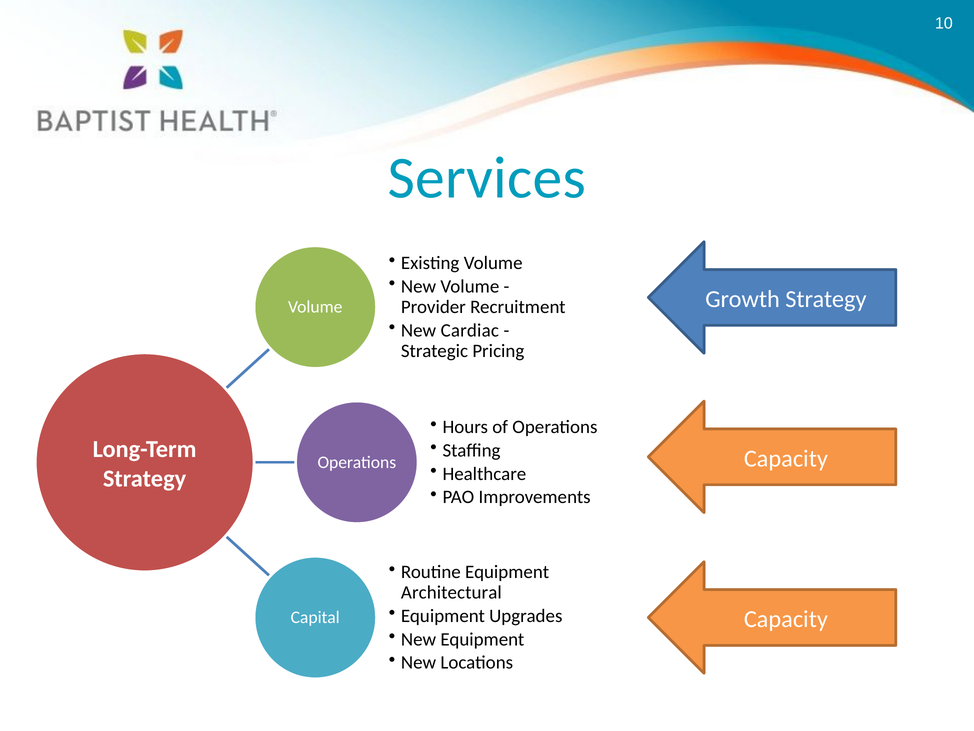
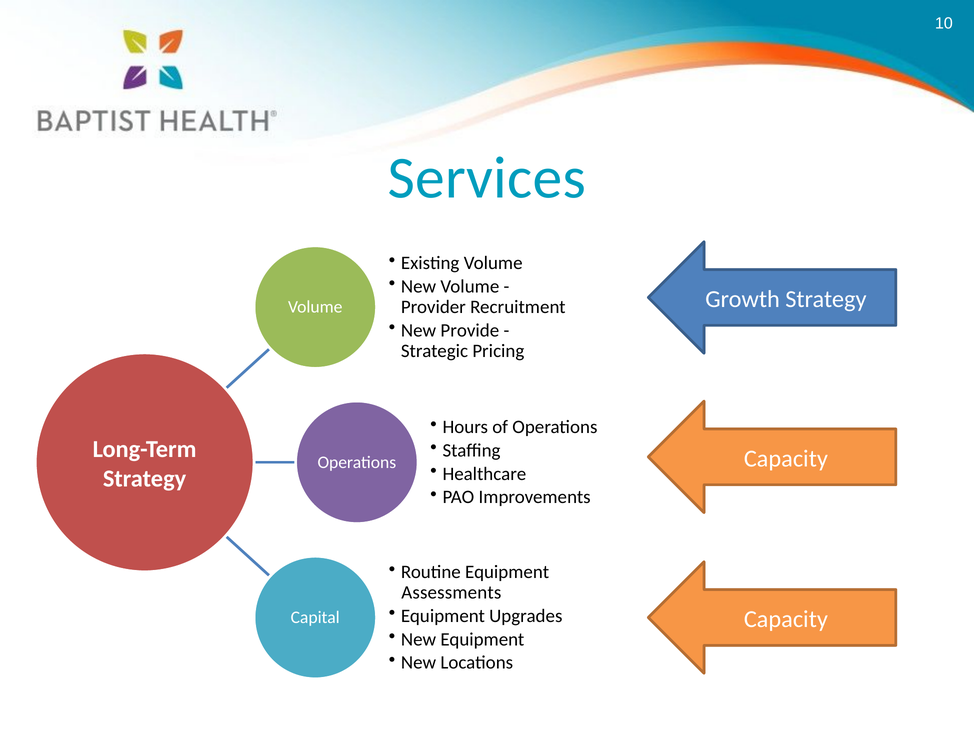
Cardiac: Cardiac -> Provide
Architectural: Architectural -> Assessments
